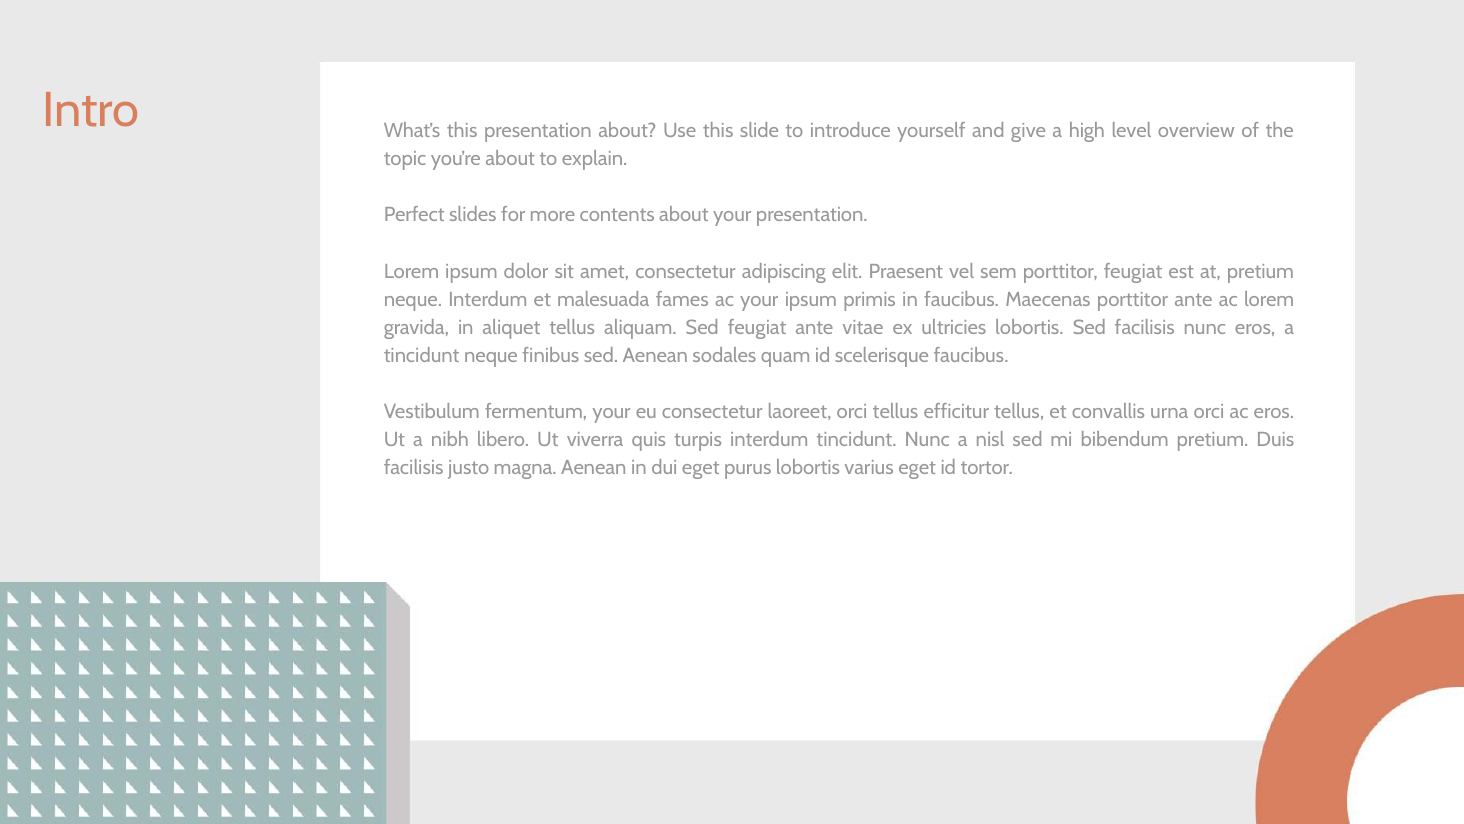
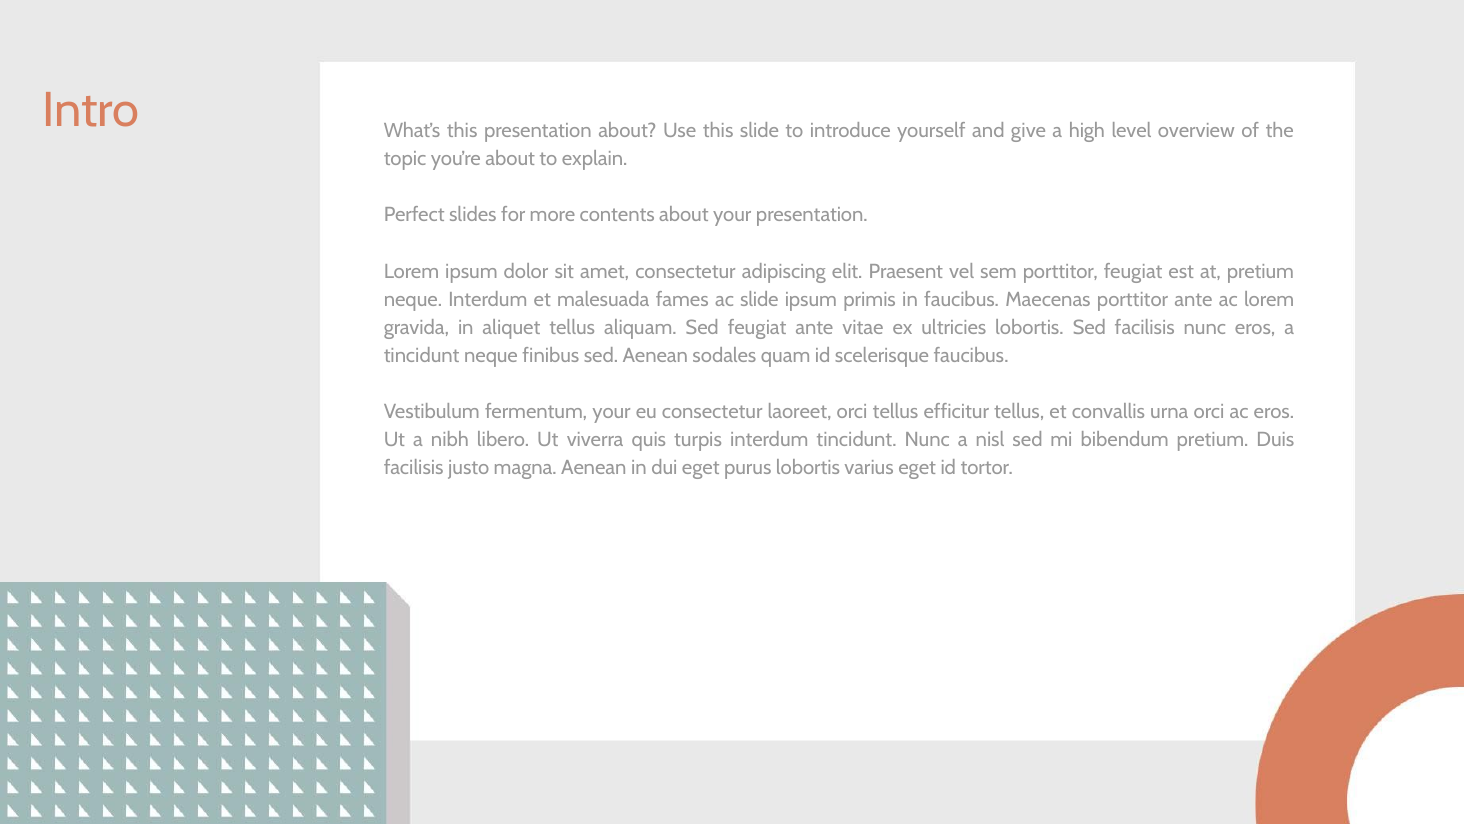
ac your: your -> slide
